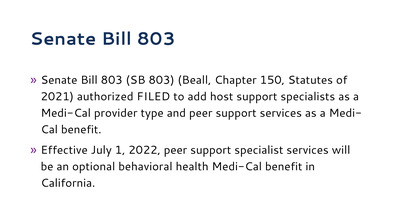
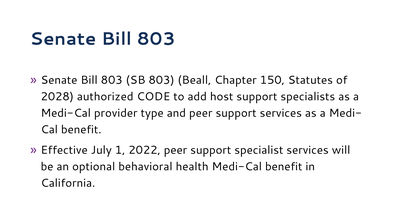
2021: 2021 -> 2028
FILED: FILED -> CODE
